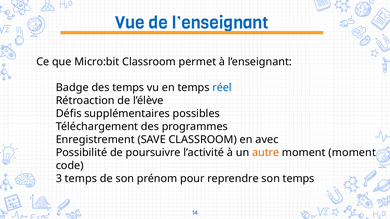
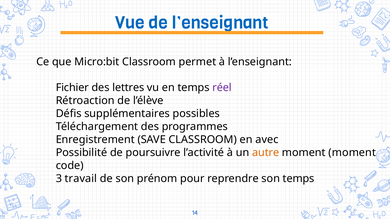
Badge: Badge -> Fichier
des temps: temps -> lettres
réel colour: blue -> purple
3 temps: temps -> travail
